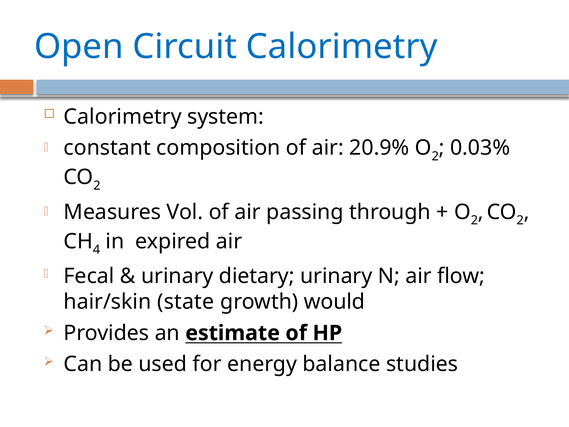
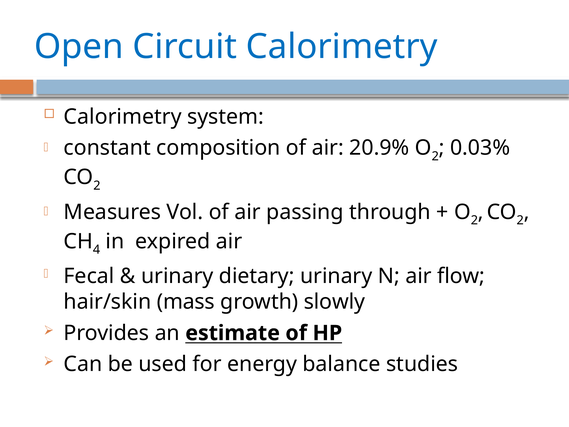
state: state -> mass
would: would -> slowly
